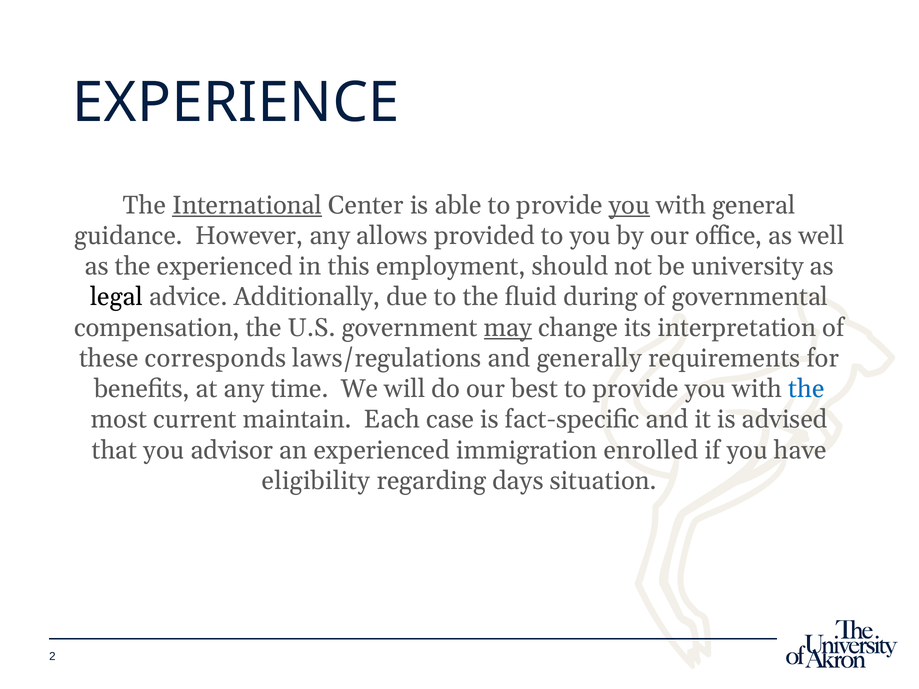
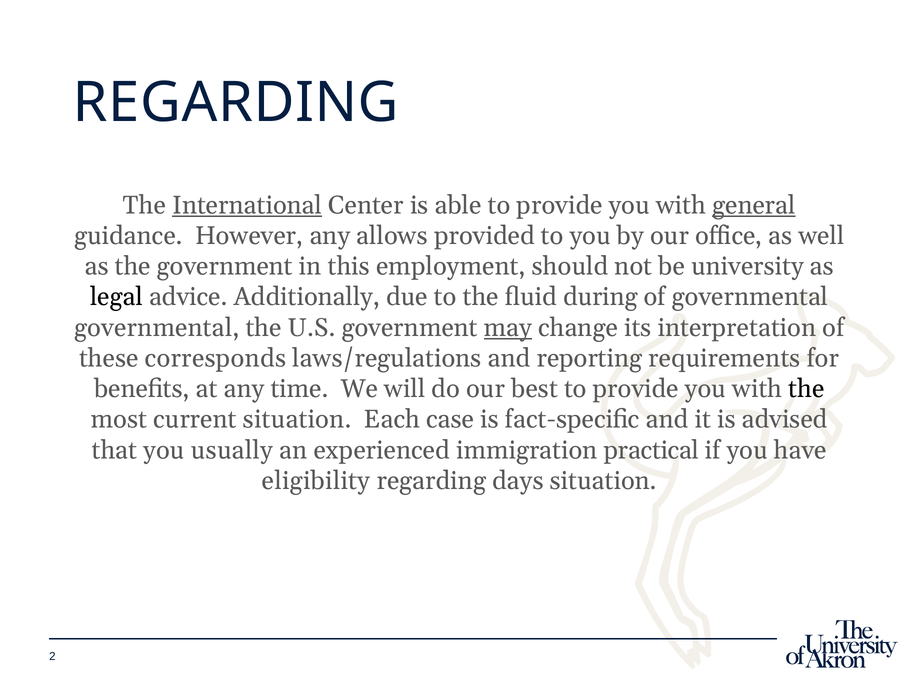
EXPERIENCE at (236, 103): EXPERIENCE -> REGARDING
you at (629, 205) underline: present -> none
general underline: none -> present
the experienced: experienced -> government
compensation at (157, 328): compensation -> governmental
generally: generally -> reporting
the at (806, 389) colour: blue -> black
current maintain: maintain -> situation
advisor: advisor -> usually
enrolled: enrolled -> practical
